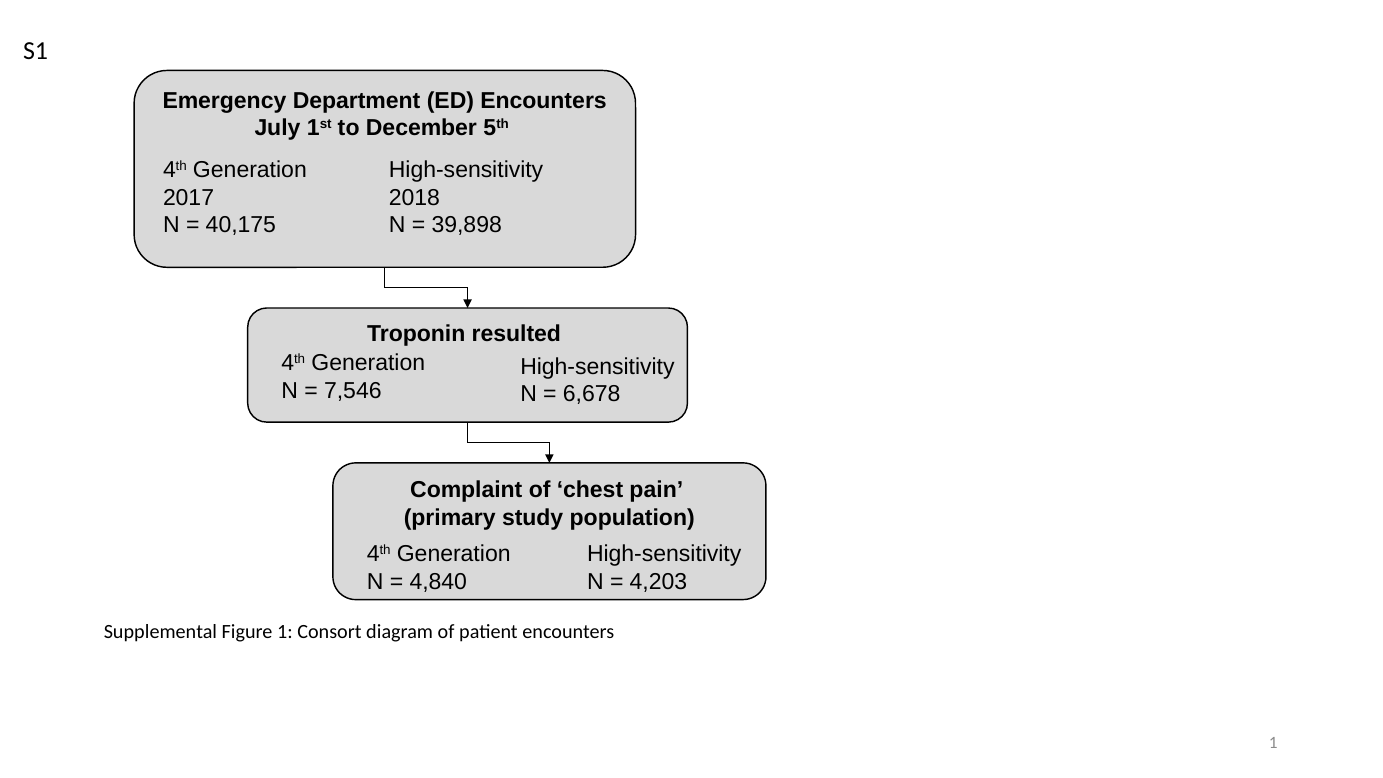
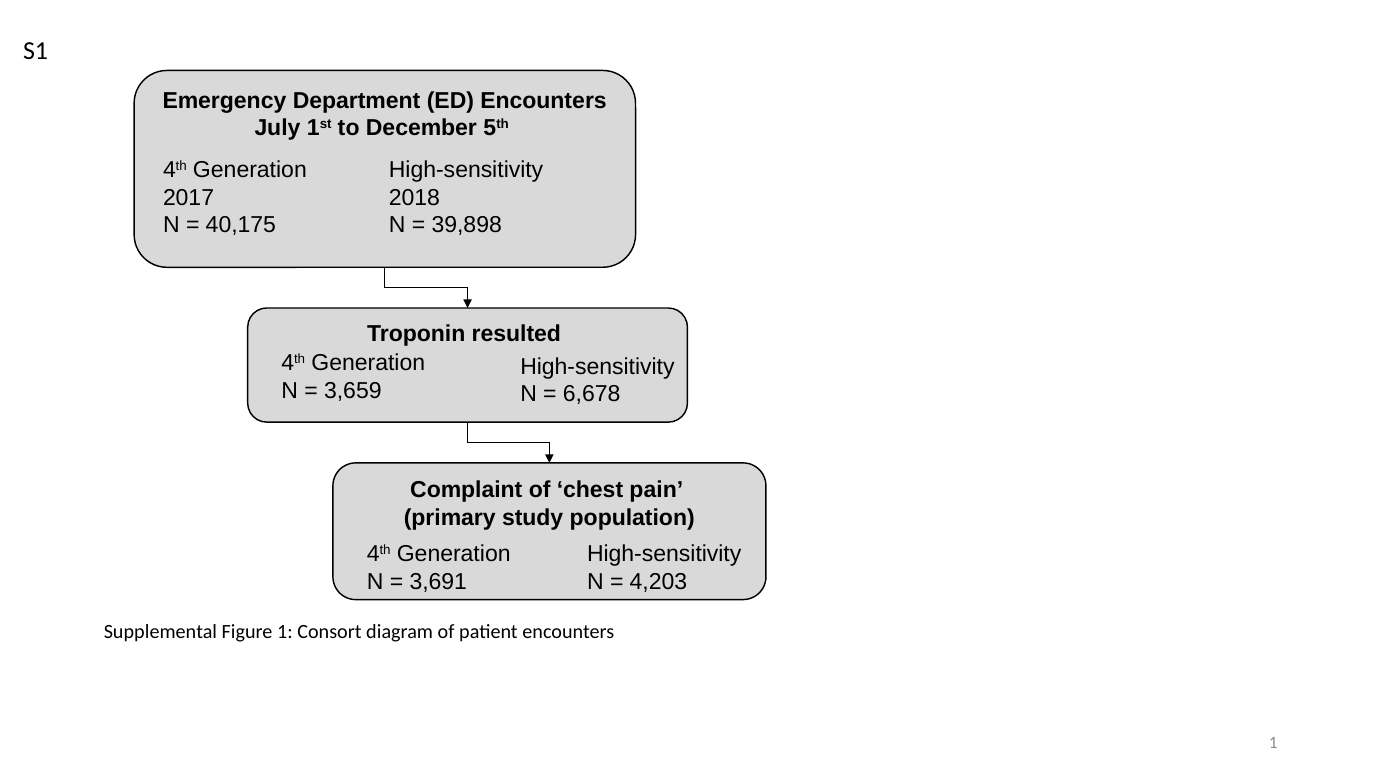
7,546: 7,546 -> 3,659
4,840: 4,840 -> 3,691
